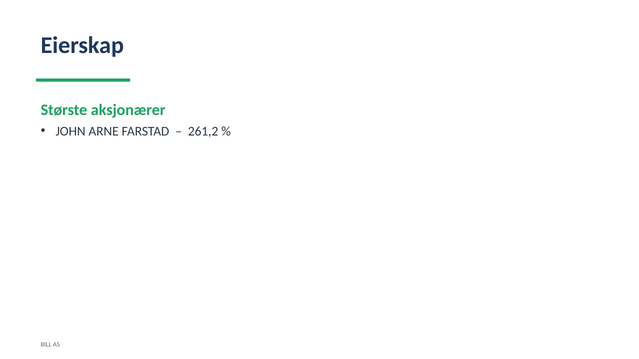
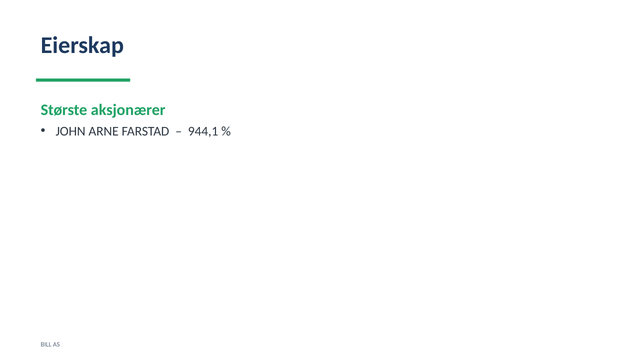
261,2: 261,2 -> 944,1
